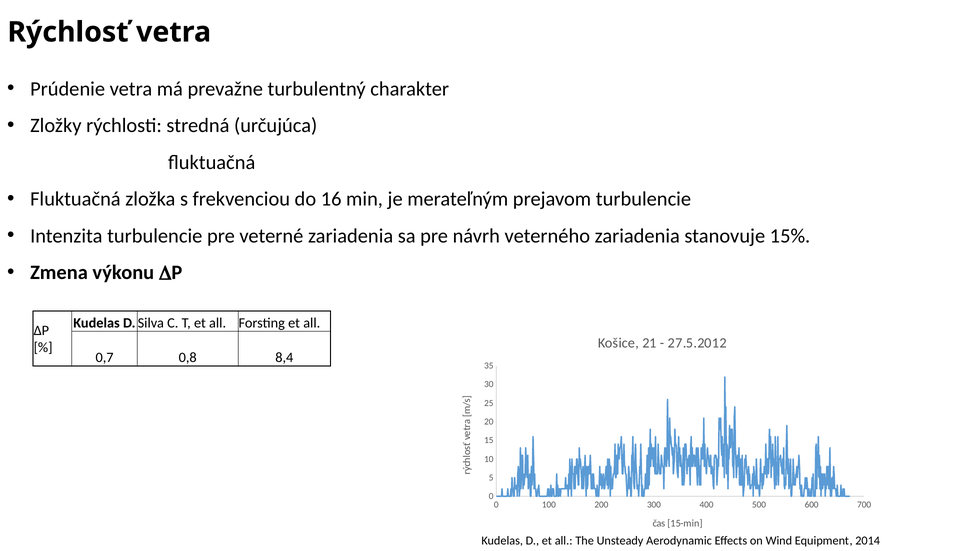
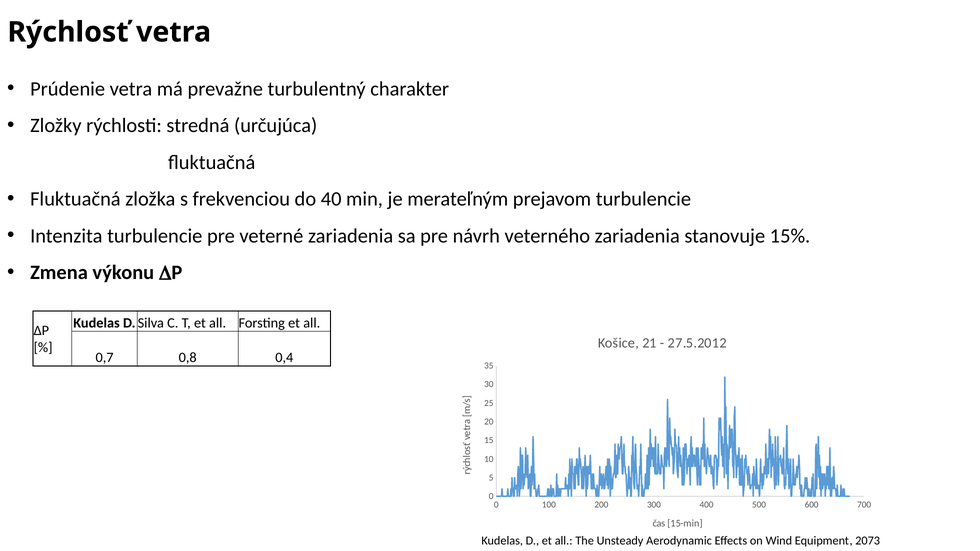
16: 16 -> 40
8,4: 8,4 -> 0,4
2014: 2014 -> 2073
